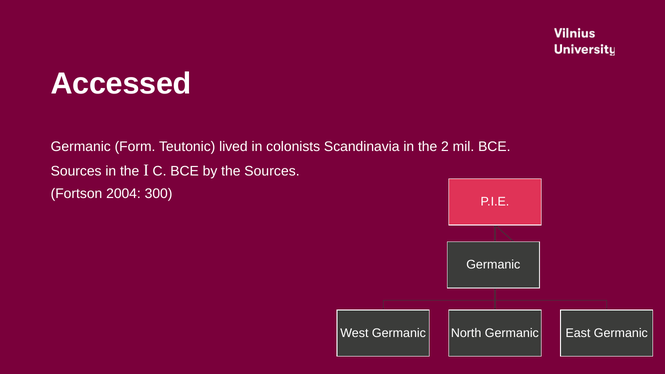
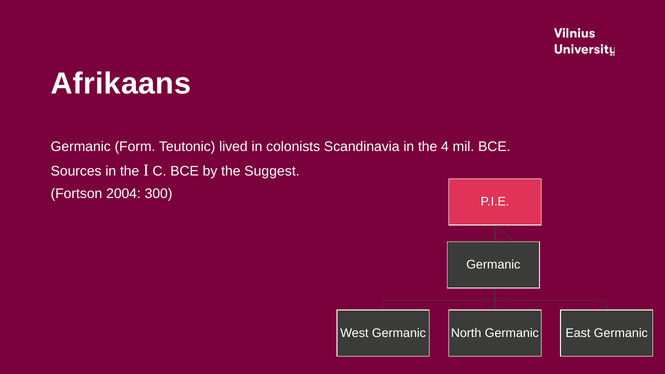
Accessed: Accessed -> Afrikaans
2: 2 -> 4
the Sources: Sources -> Suggest
